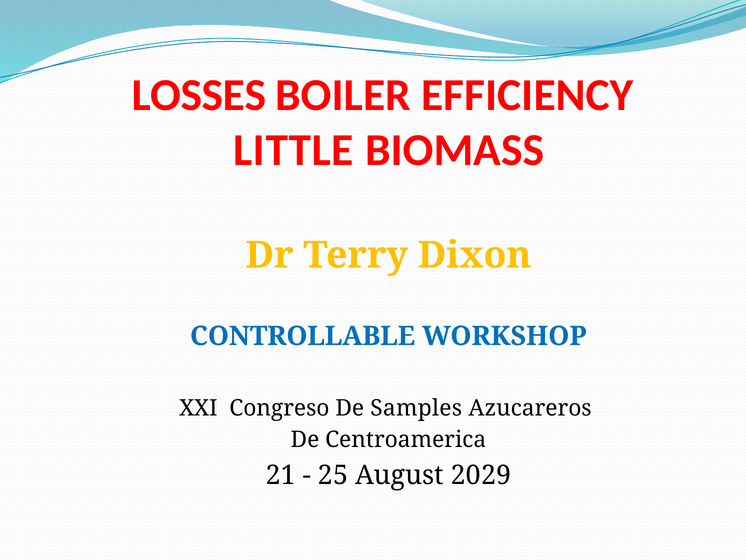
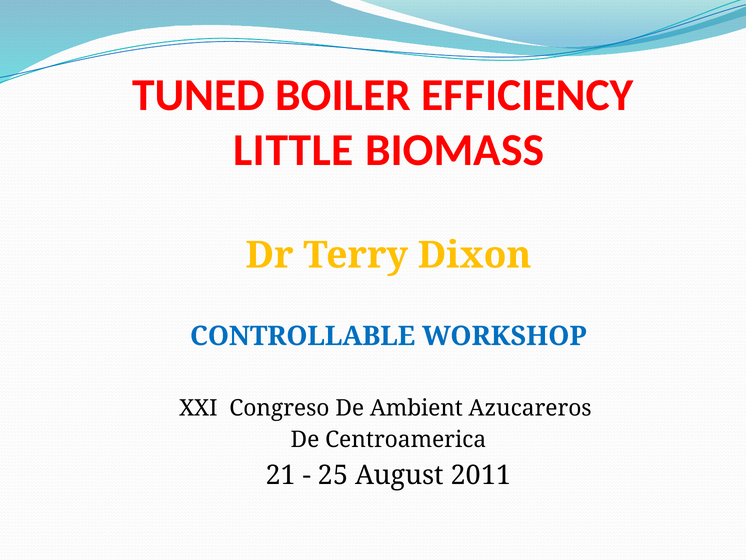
LOSSES: LOSSES -> TUNED
Samples: Samples -> Ambient
2029: 2029 -> 2011
